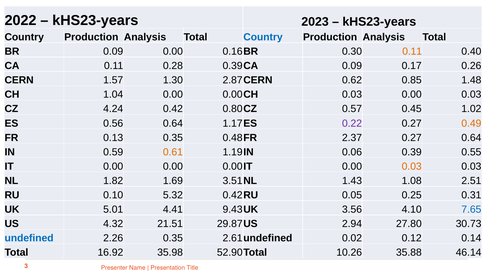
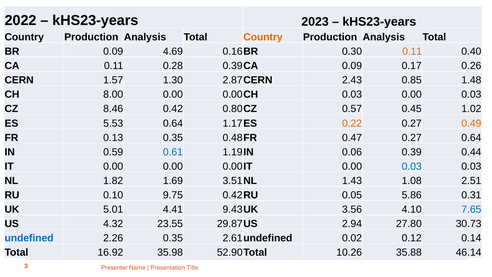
Country at (263, 37) colour: blue -> orange
0.09 0.00: 0.00 -> 4.69
0.62: 0.62 -> 2.43
1.04: 1.04 -> 8.00
4.24: 4.24 -> 8.46
0.56: 0.56 -> 5.53
0.22 colour: purple -> orange
2.37: 2.37 -> 0.47
0.61 colour: orange -> blue
0.55: 0.55 -> 0.44
0.03 at (412, 166) colour: orange -> blue
5.32: 5.32 -> 9.75
0.25: 0.25 -> 5.86
21.51: 21.51 -> 23.55
